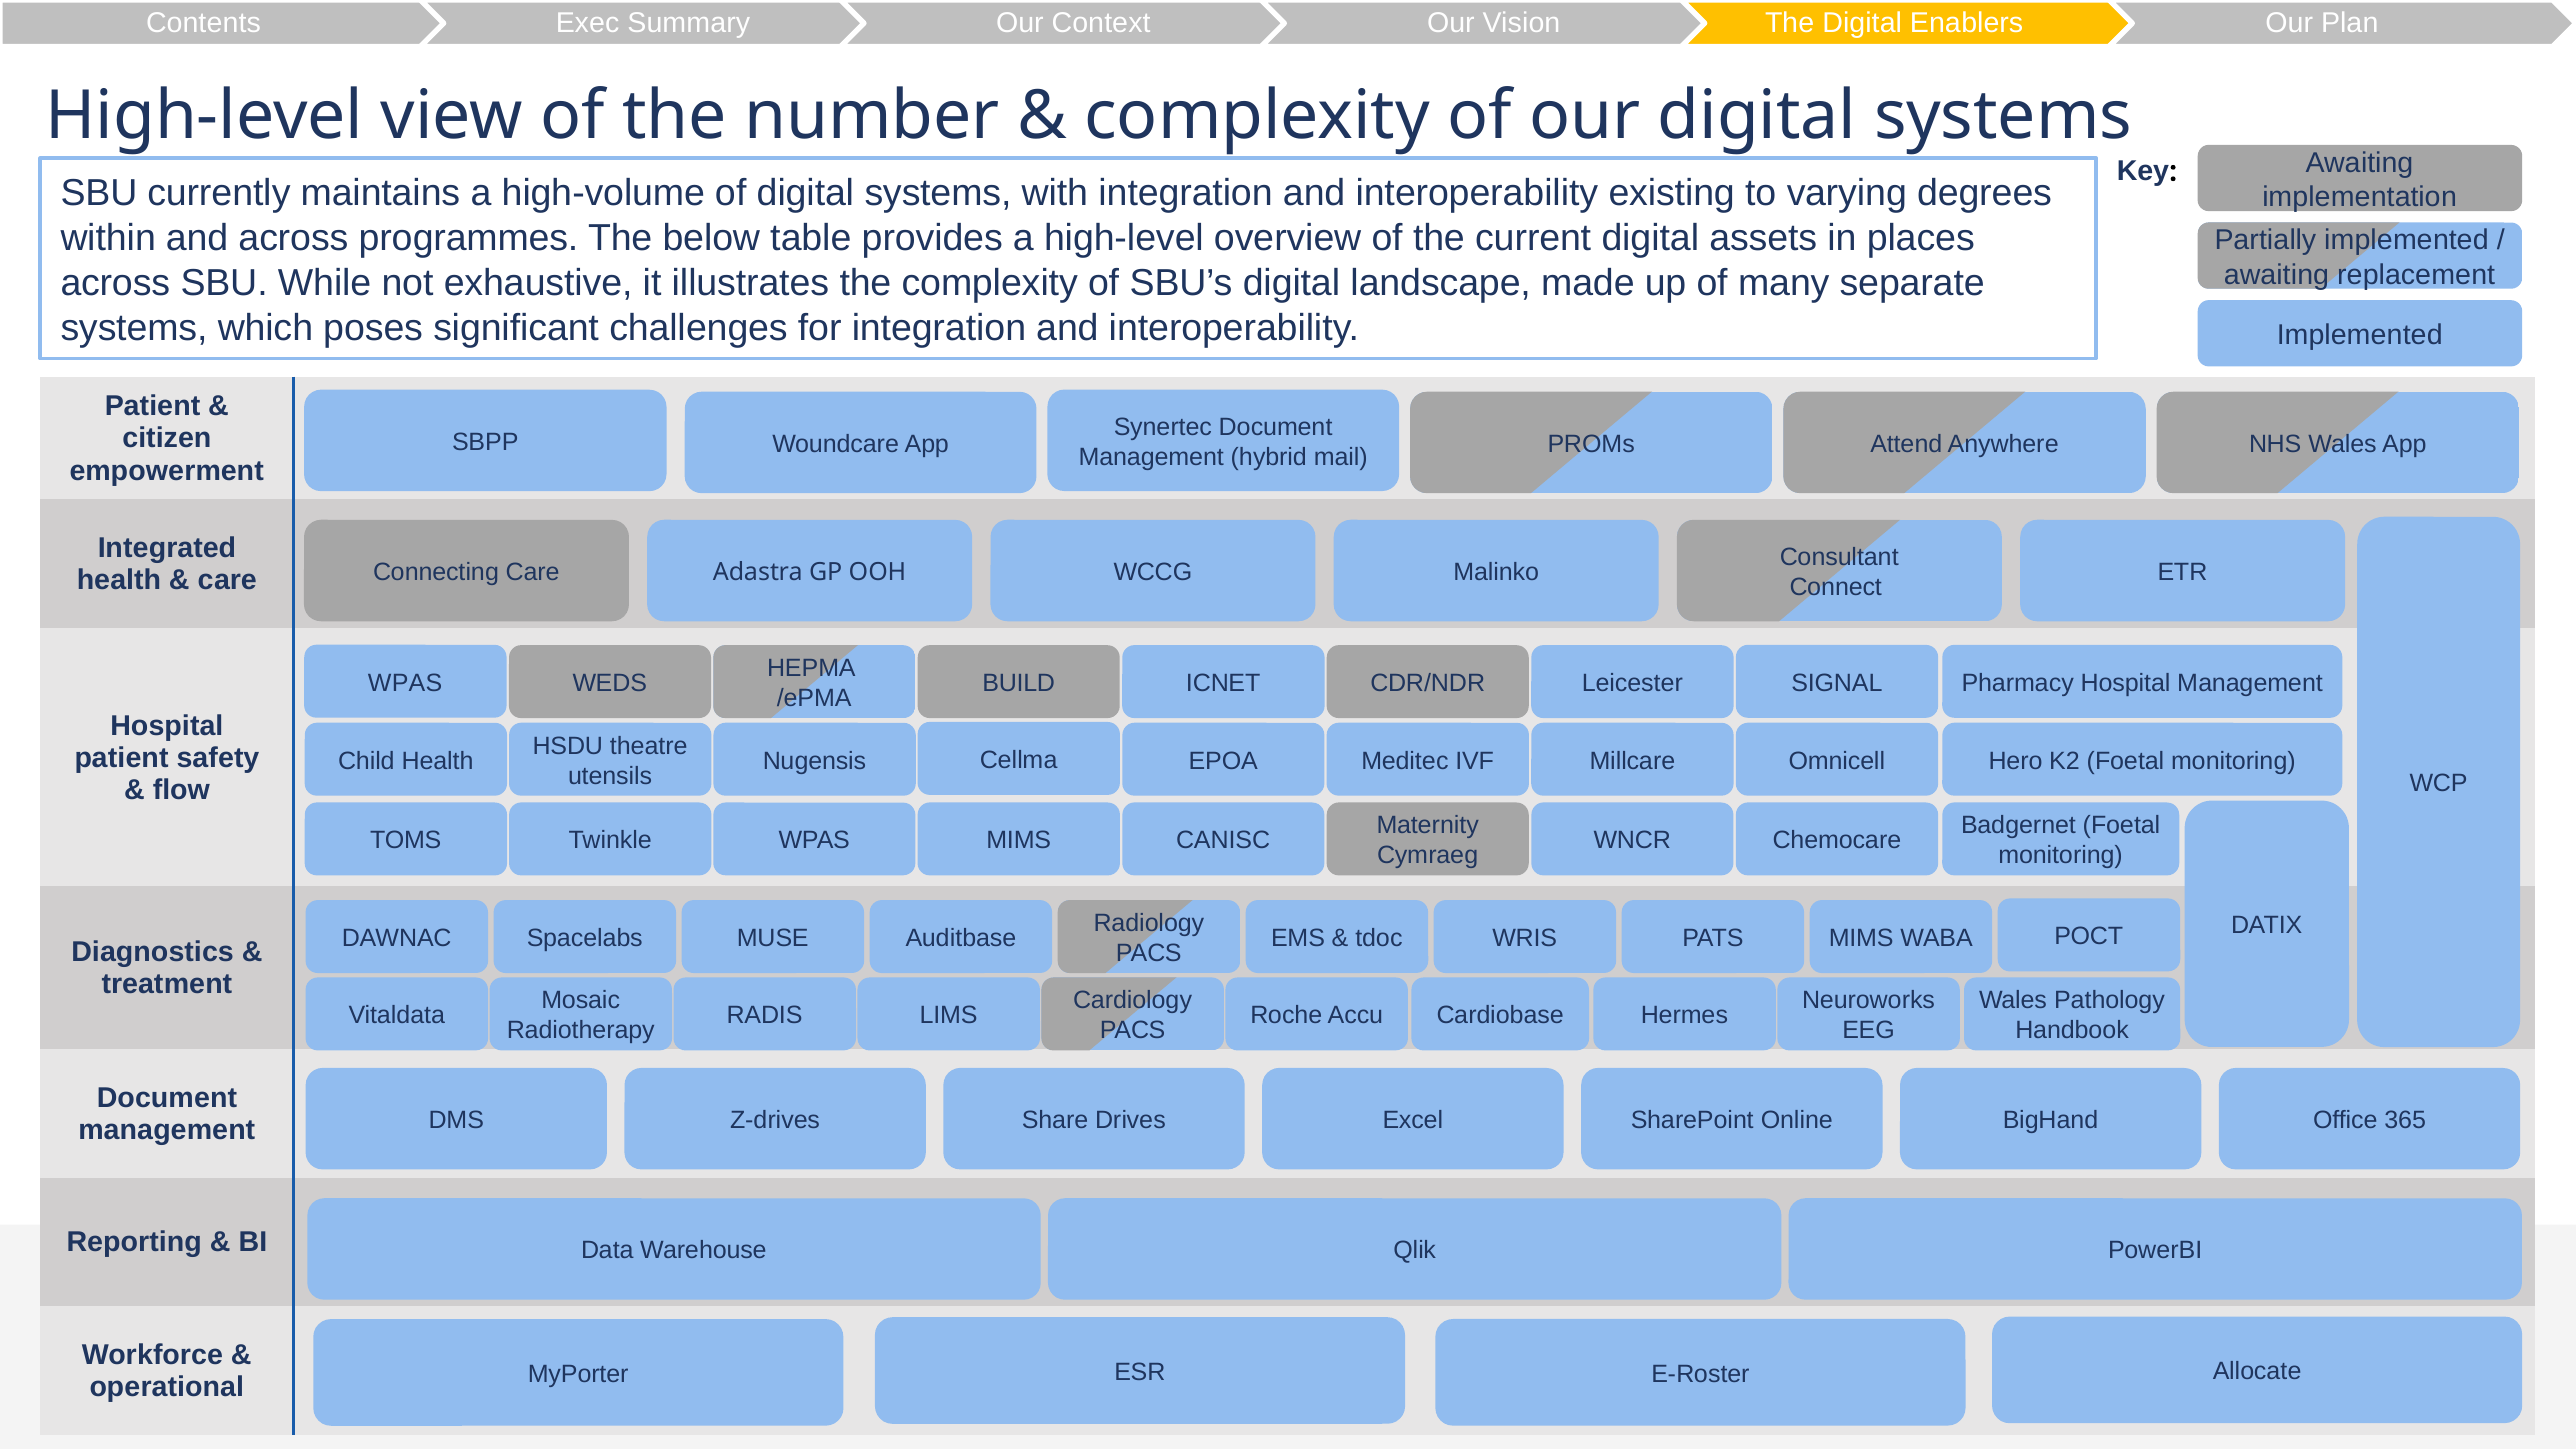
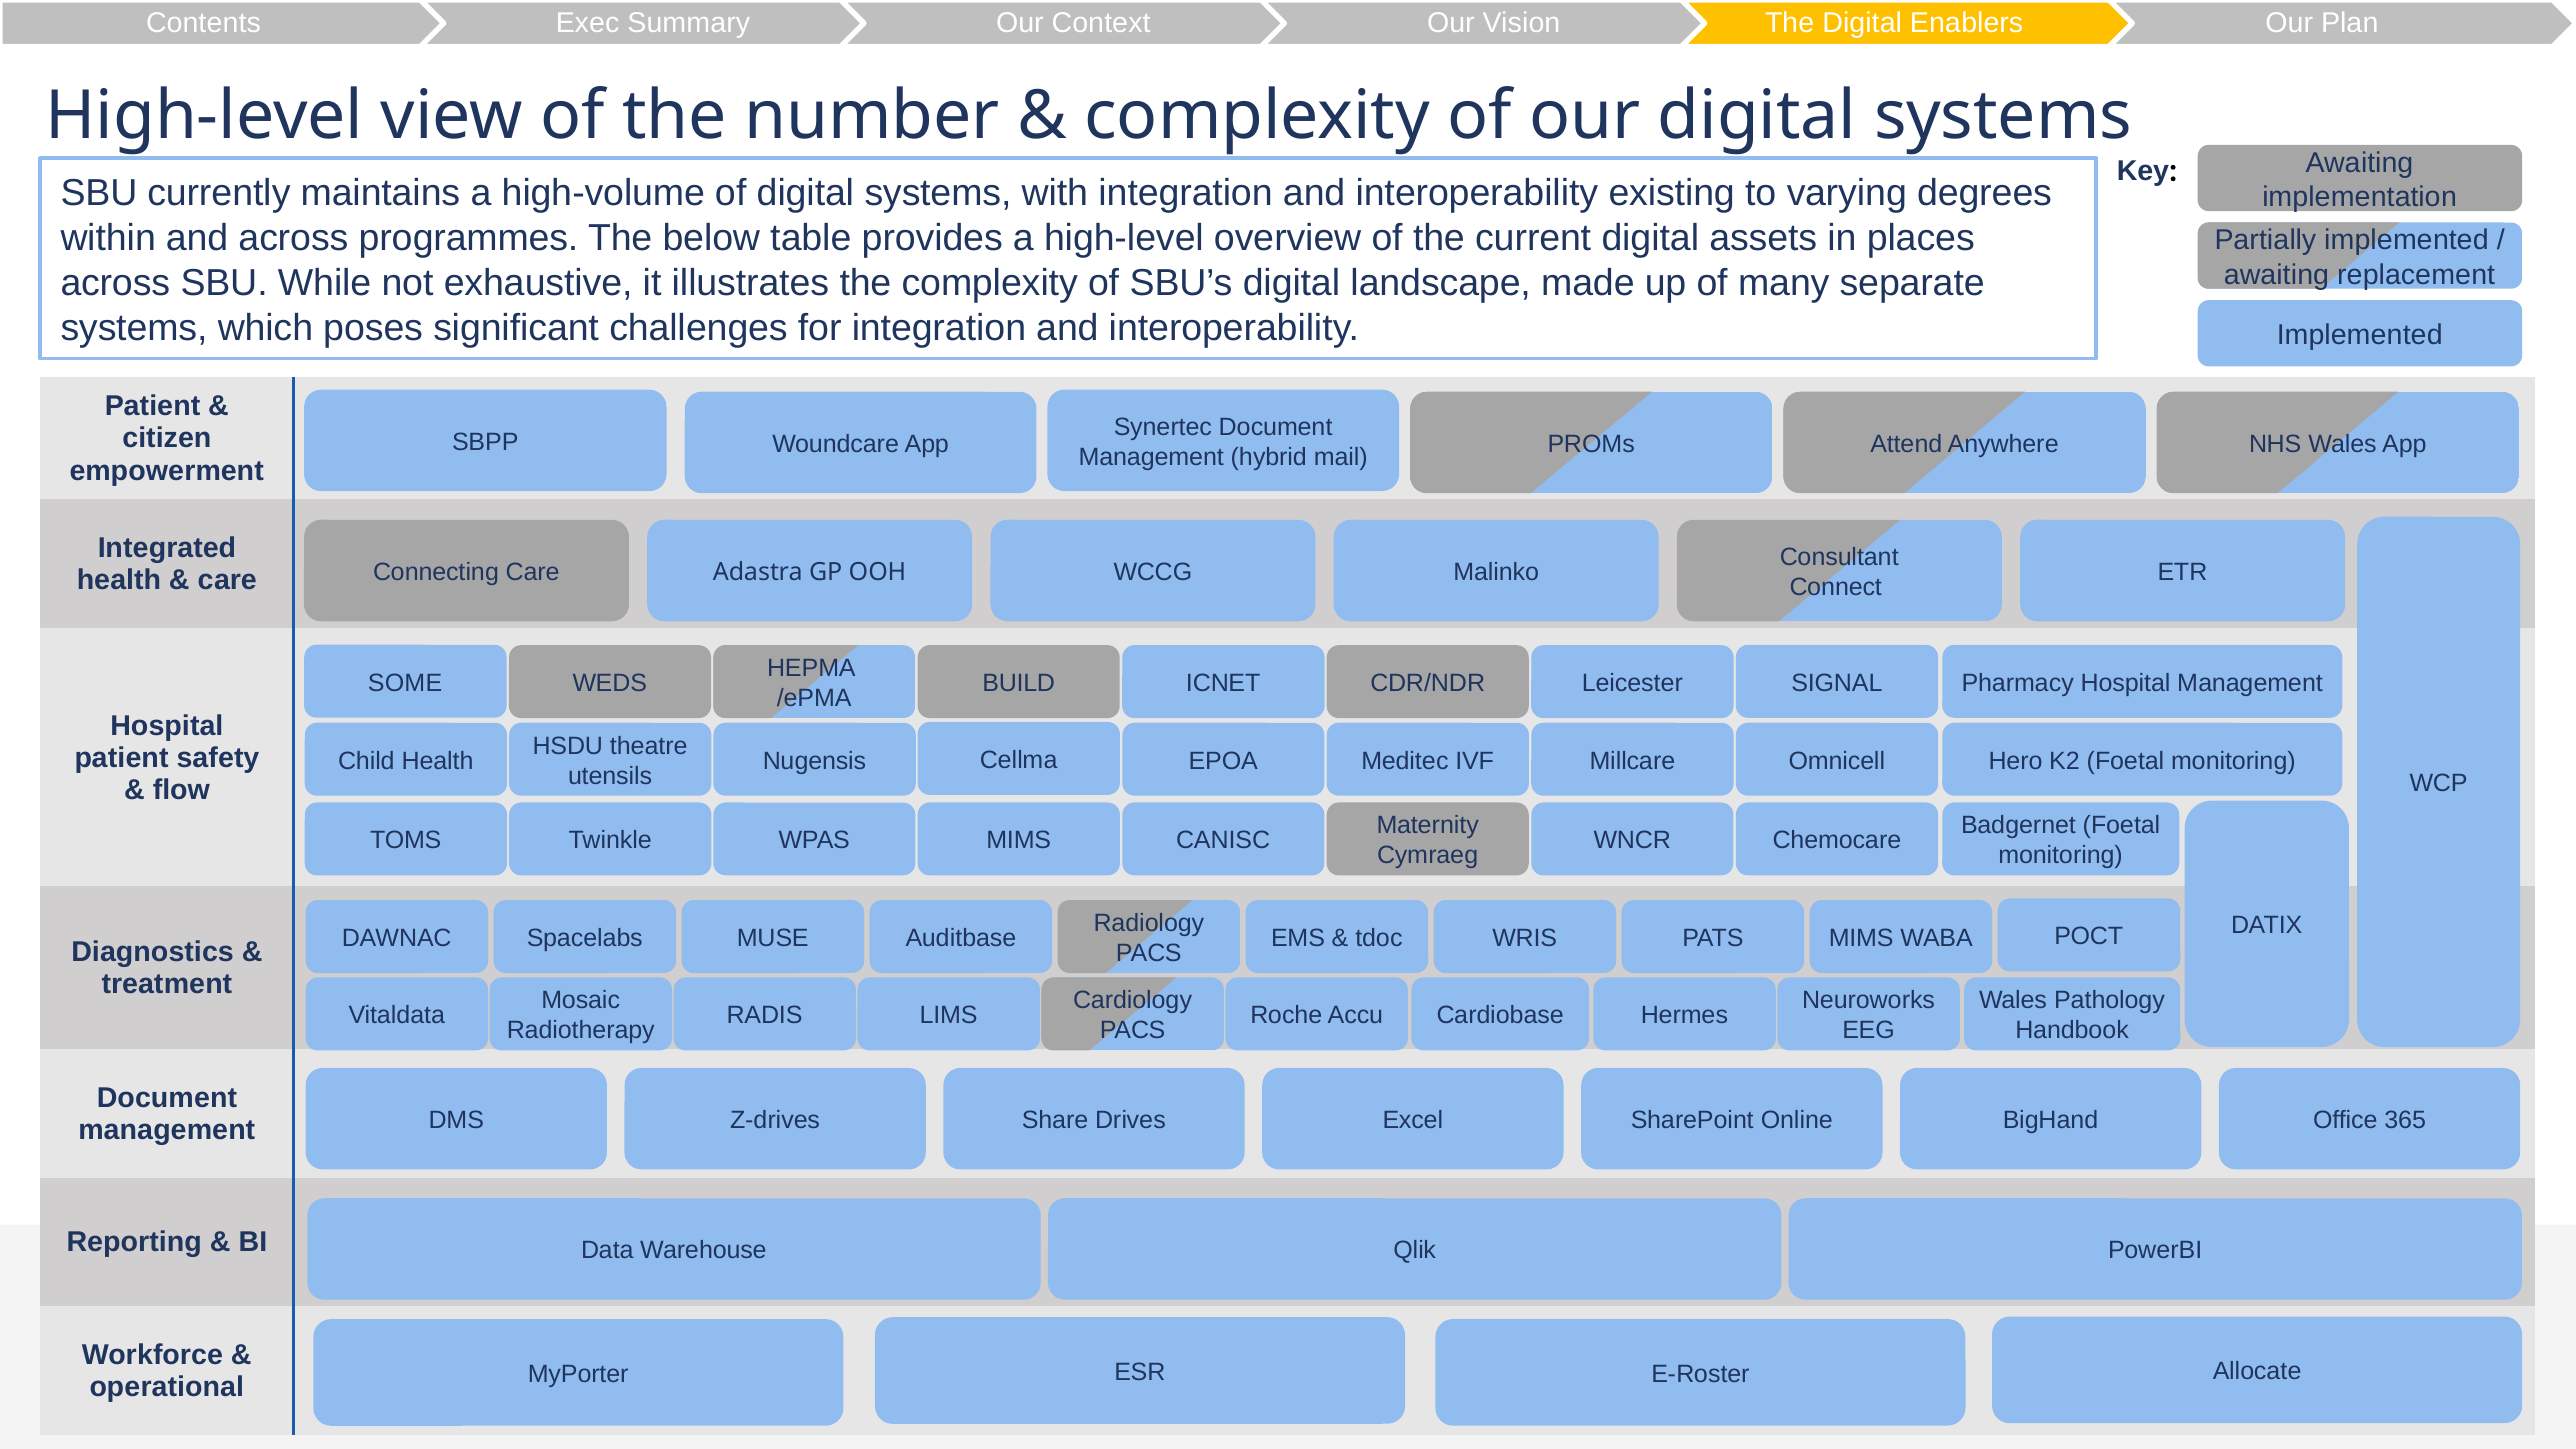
WPAS at (405, 683): WPAS -> SOME
